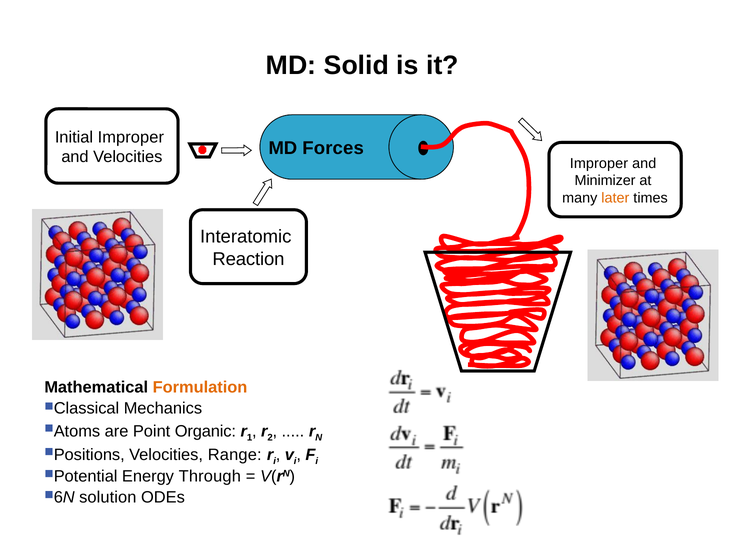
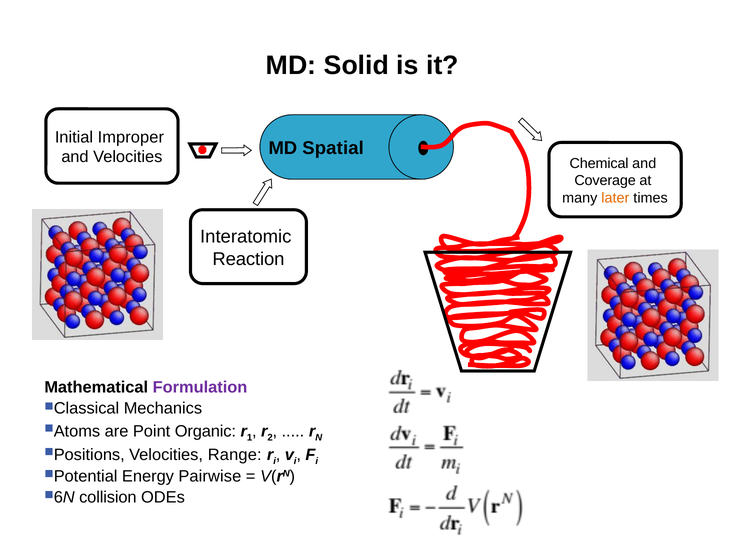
Forces: Forces -> Spatial
Velocities Improper: Improper -> Chemical
Minimizer: Minimizer -> Coverage
Formulation colour: orange -> purple
Through: Through -> Pairwise
solution: solution -> collision
